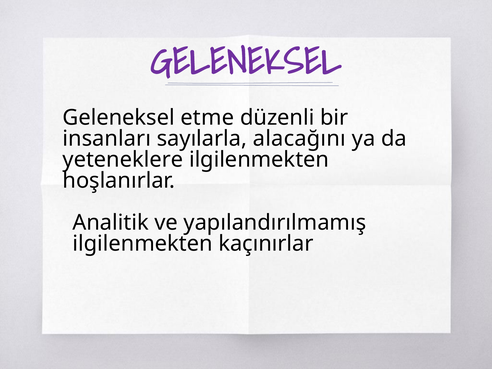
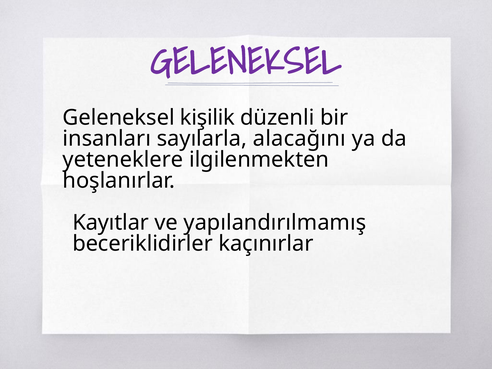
etme: etme -> kişilik
Analitik: Analitik -> Kayıtlar
ilgilenmekten at (143, 244): ilgilenmekten -> beceriklidirler
